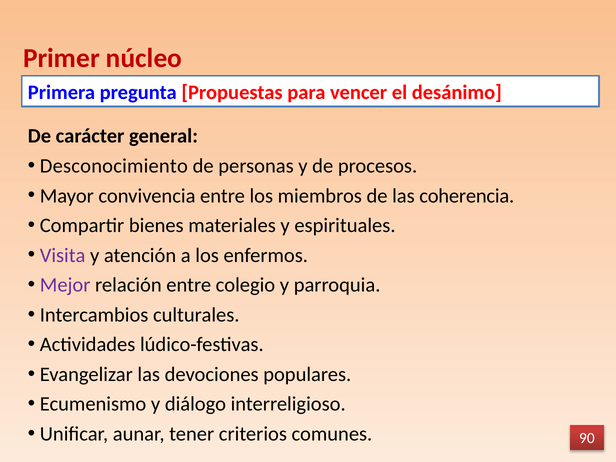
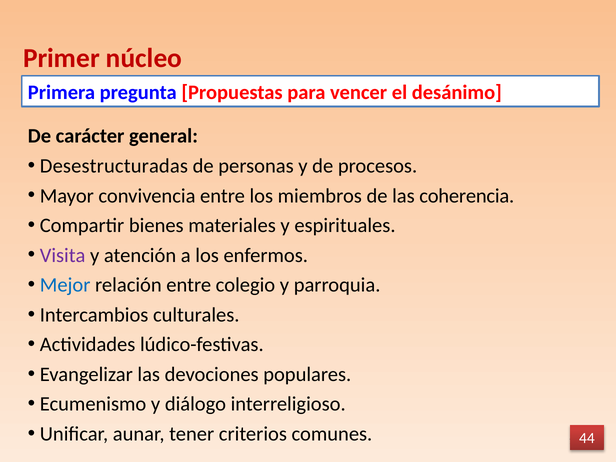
Desconocimiento: Desconocimiento -> Desestructuradas
Mejor colour: purple -> blue
90: 90 -> 44
